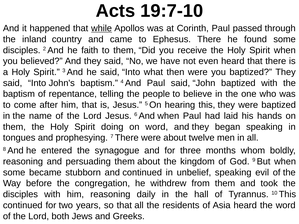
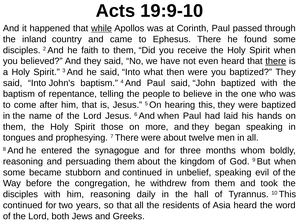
19:7-10: 19:7-10 -> 19:9-10
there at (276, 61) underline: none -> present
doing: doing -> those
on word: word -> more
